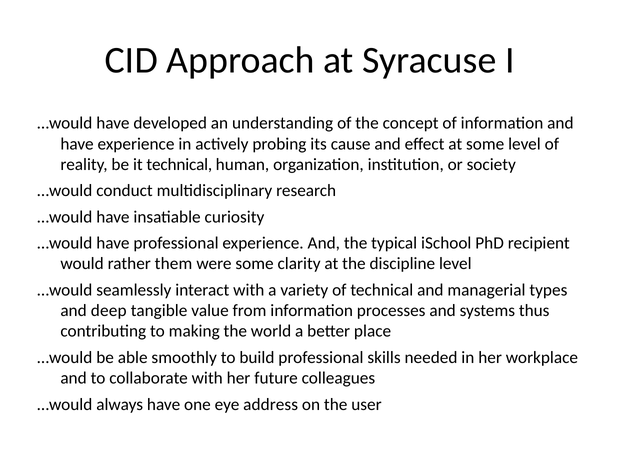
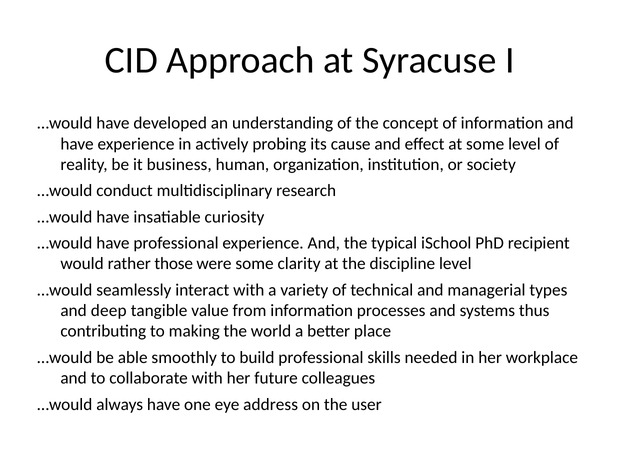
it technical: technical -> business
them: them -> those
